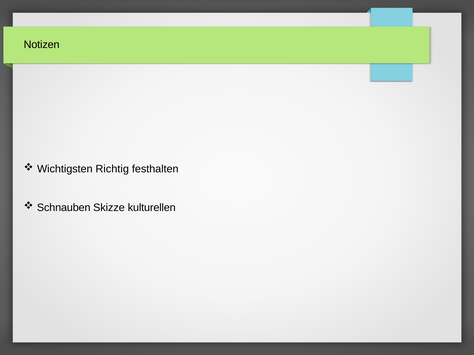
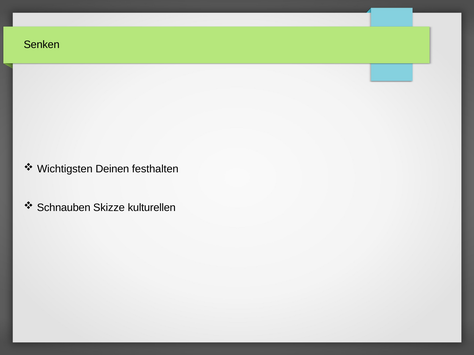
Notizen: Notizen -> Senken
Richtig: Richtig -> Deinen
